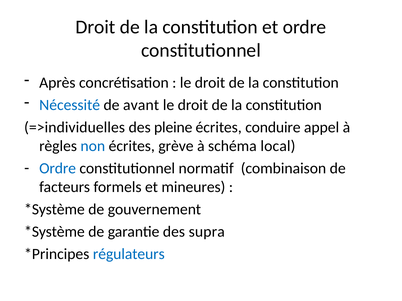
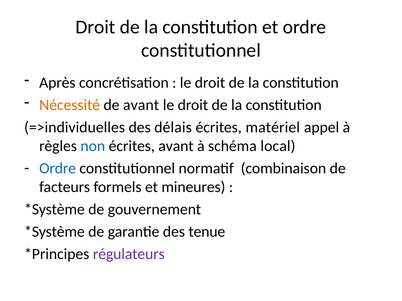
Nécessité colour: blue -> orange
pleine: pleine -> délais
conduire: conduire -> matériel
écrites grève: grève -> avant
supra: supra -> tenue
régulateurs colour: blue -> purple
